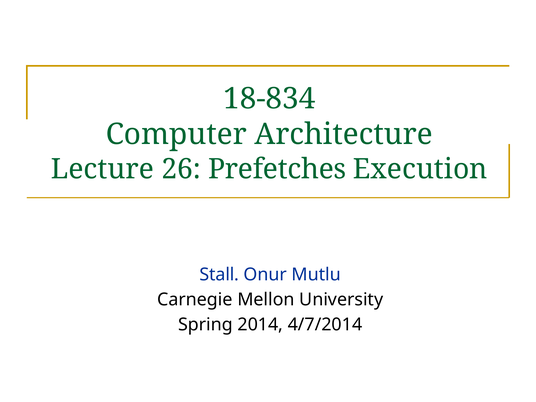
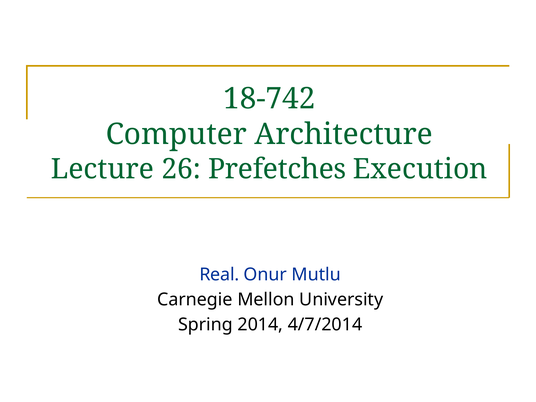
18-834: 18-834 -> 18-742
Stall: Stall -> Real
